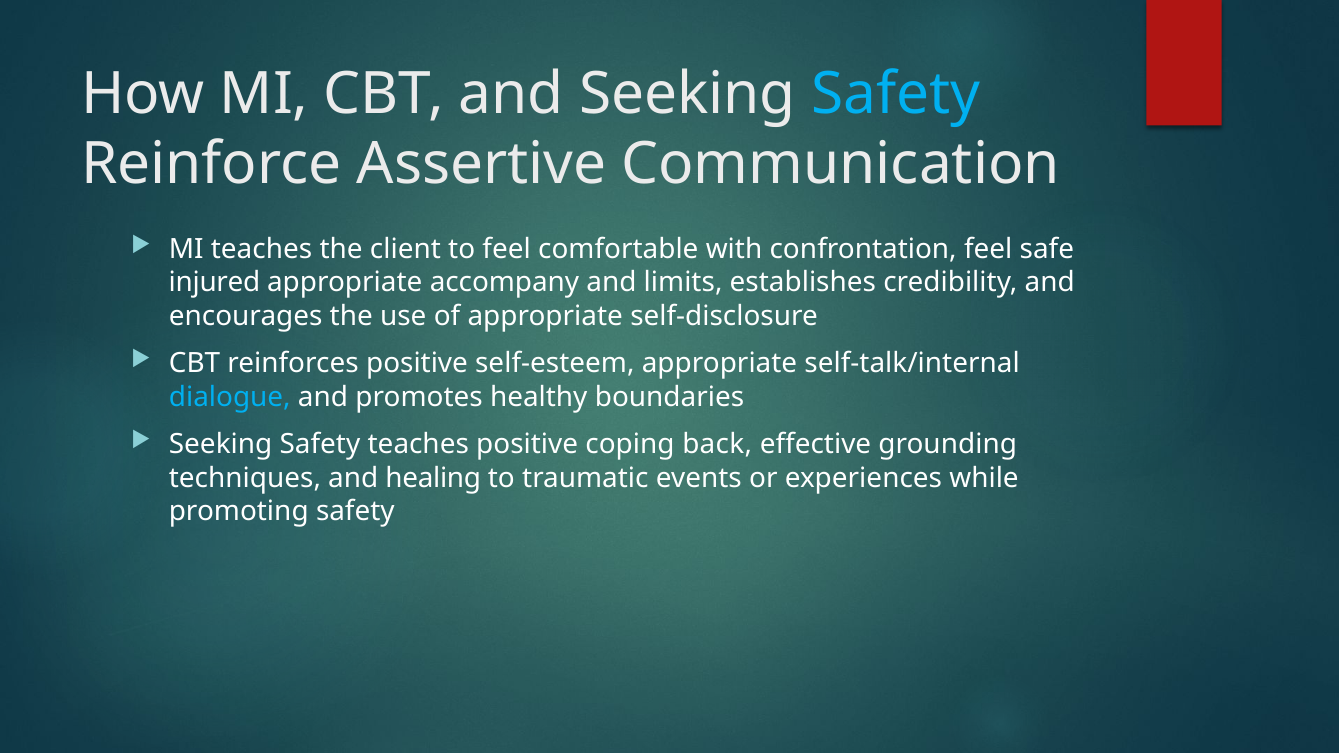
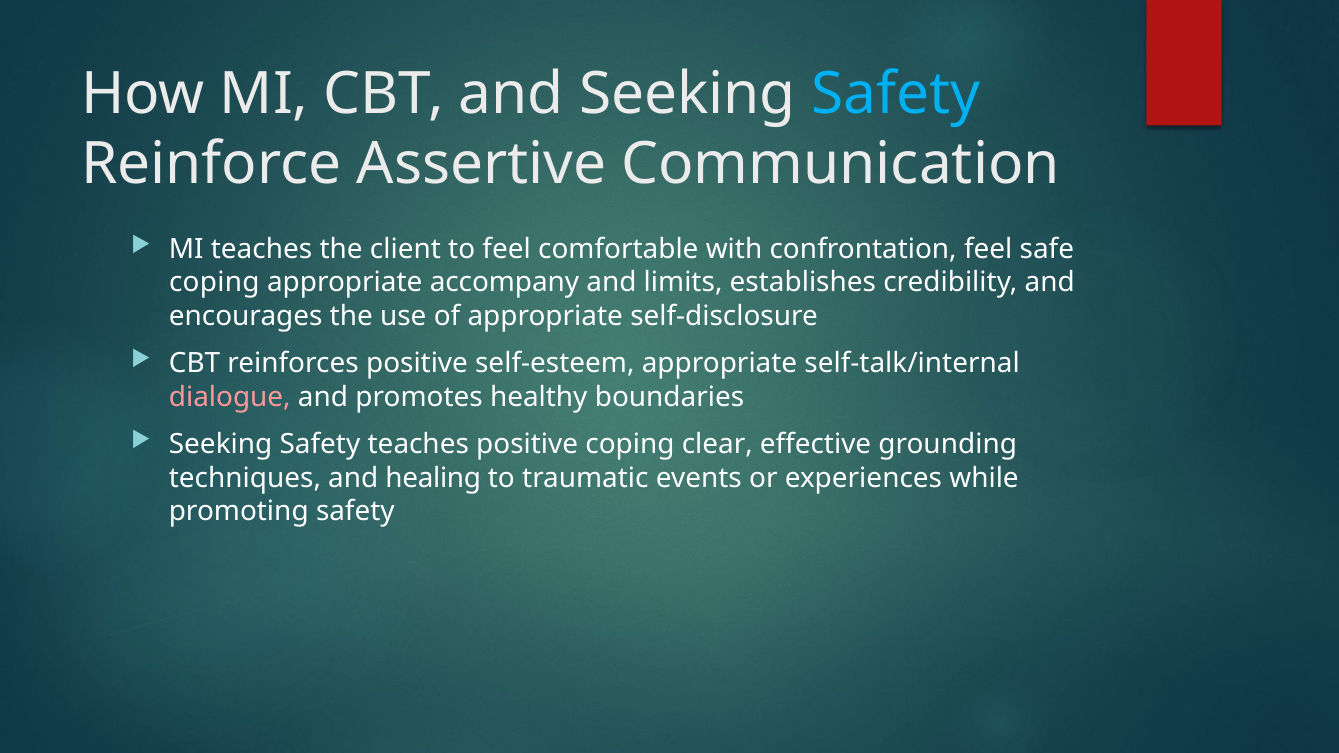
injured at (215, 283): injured -> coping
dialogue colour: light blue -> pink
back: back -> clear
